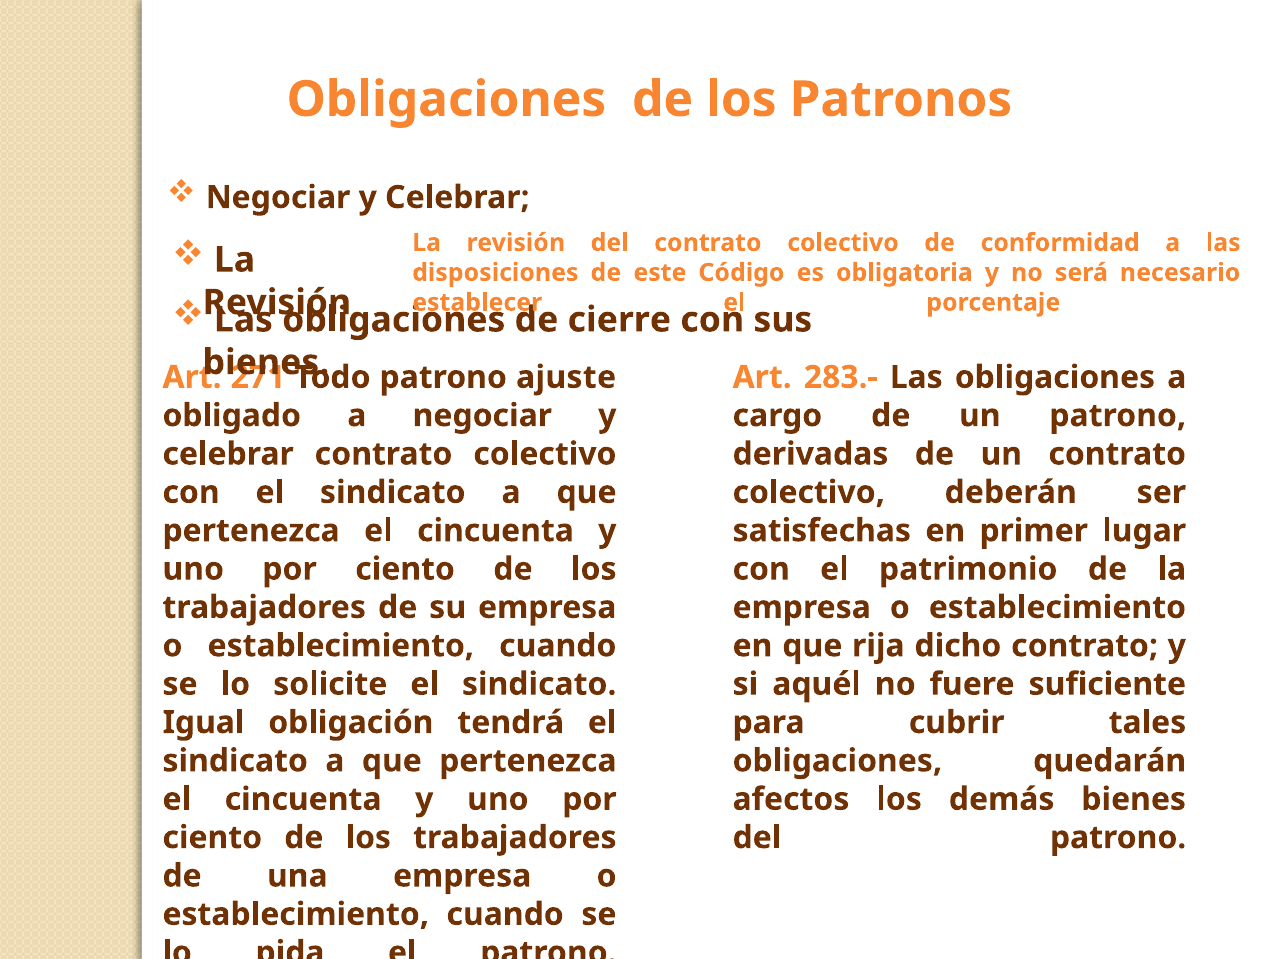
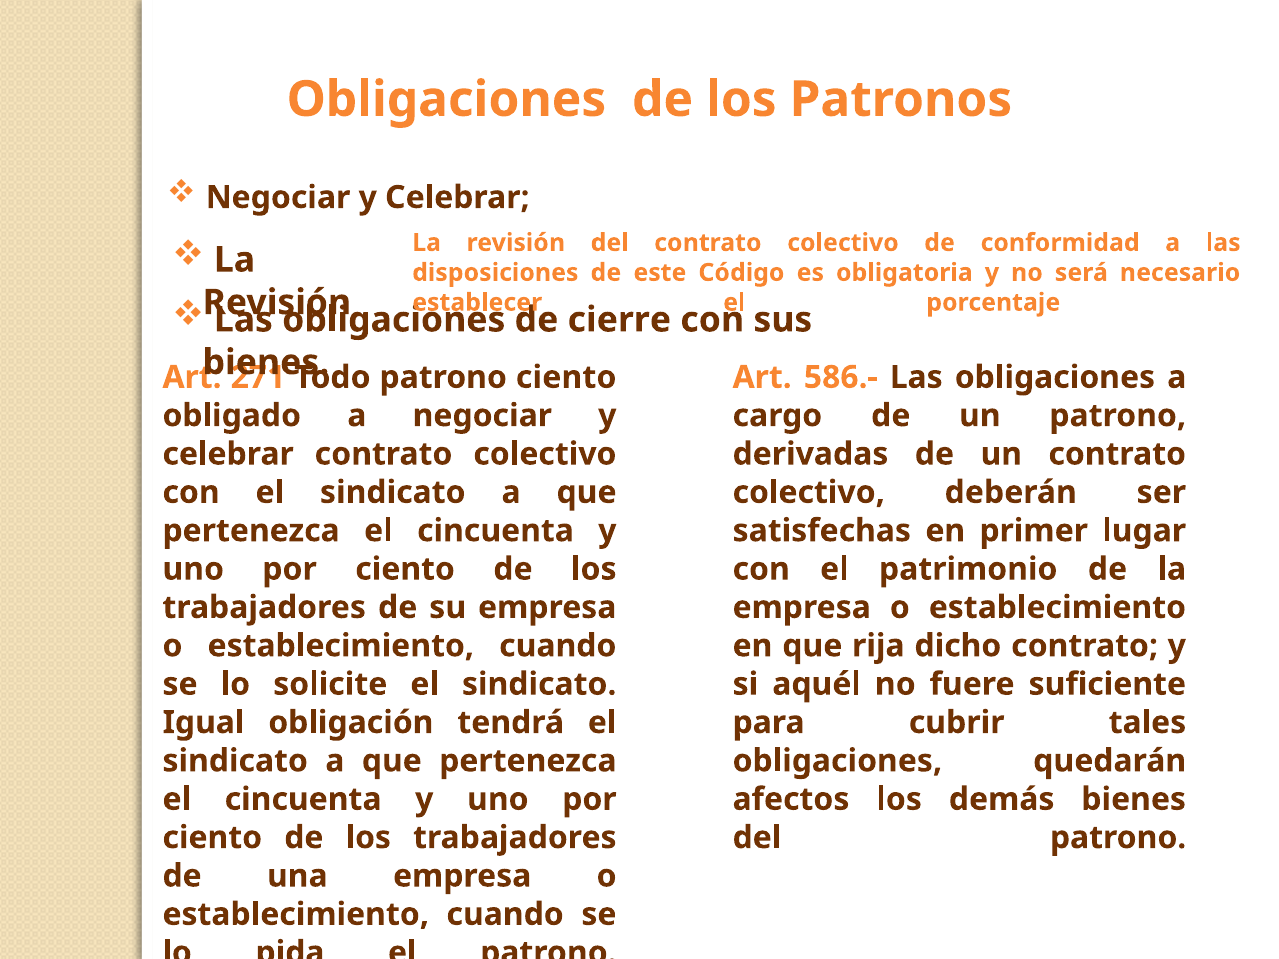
283.-: 283.- -> 586.-
patrono ajuste: ajuste -> ciento
